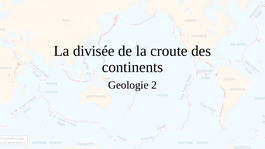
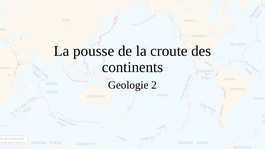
divisée: divisée -> pousse
